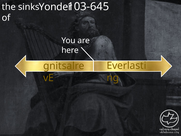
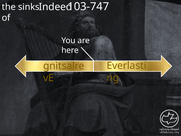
103-645: 103-645 -> 103-747
Yonder: Yonder -> Indeed
